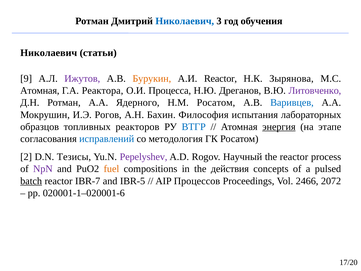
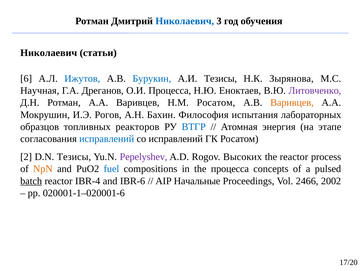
9: 9 -> 6
Ижутов colour: purple -> blue
Бурукин colour: orange -> blue
А.И Reactor: Reactor -> Тезисы
Атомная at (40, 91): Атомная -> Научная
Реактора: Реактора -> Дреганов
Дреганов: Дреганов -> Еноктаев
А.А Ядерного: Ядерного -> Варивцев
Варивцев at (292, 103) colour: blue -> orange
энергия underline: present -> none
со методология: методология -> исправлений
Научный: Научный -> Высоких
NpN colour: purple -> orange
fuel colour: orange -> blue
the действия: действия -> процесса
IBR-7: IBR-7 -> IBR-4
IBR-5: IBR-5 -> IBR-6
Процессов: Процессов -> Начальные
2072: 2072 -> 2002
